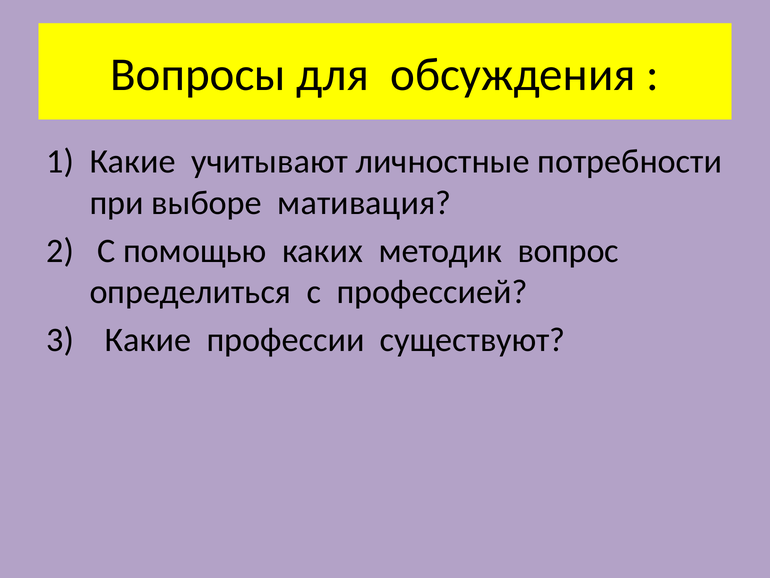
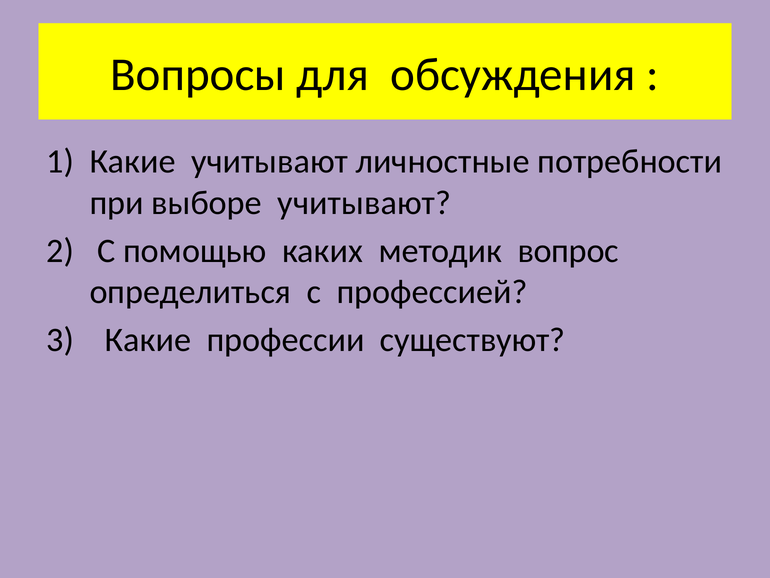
выборе мативация: мативация -> учитывают
